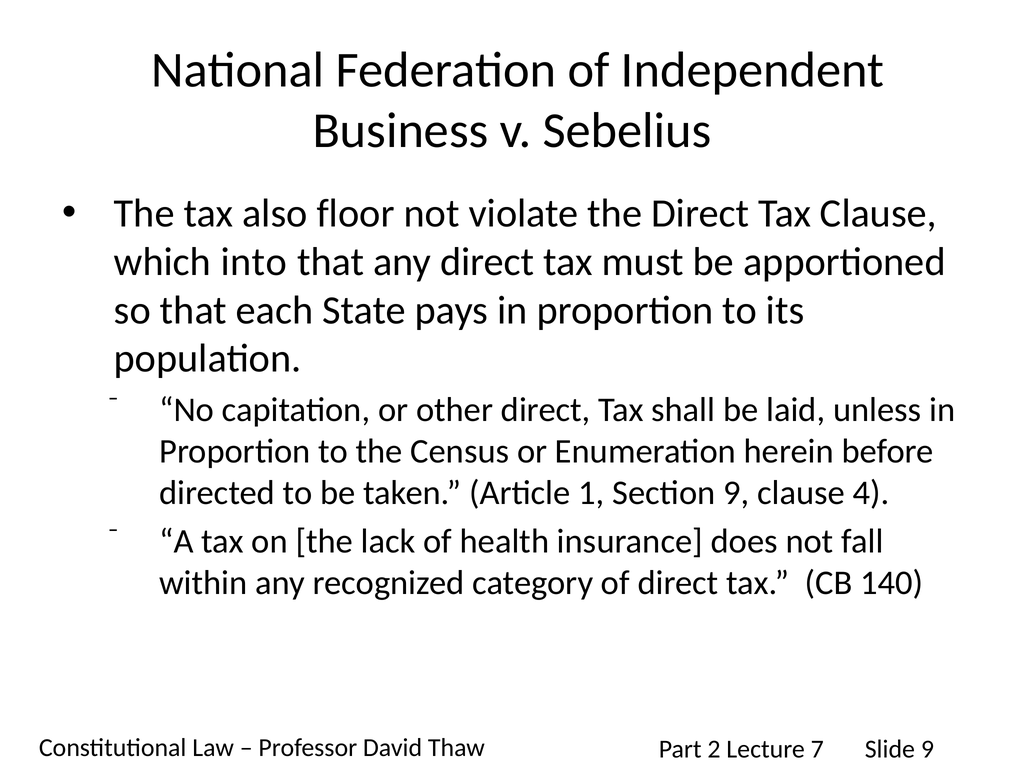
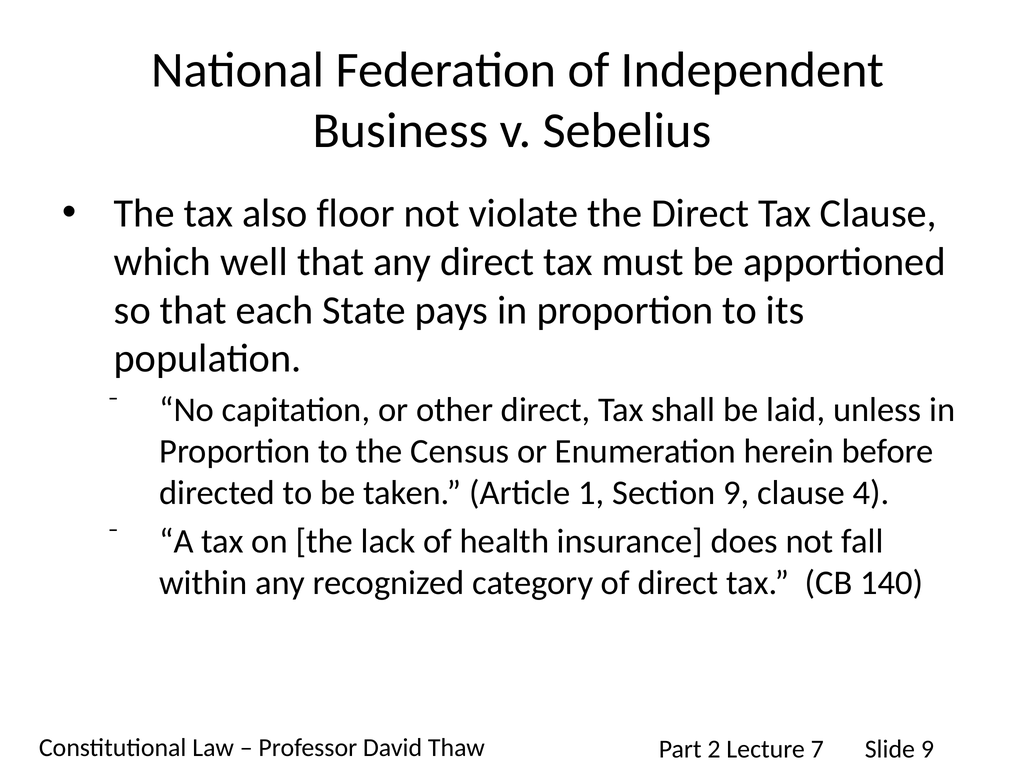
into: into -> well
